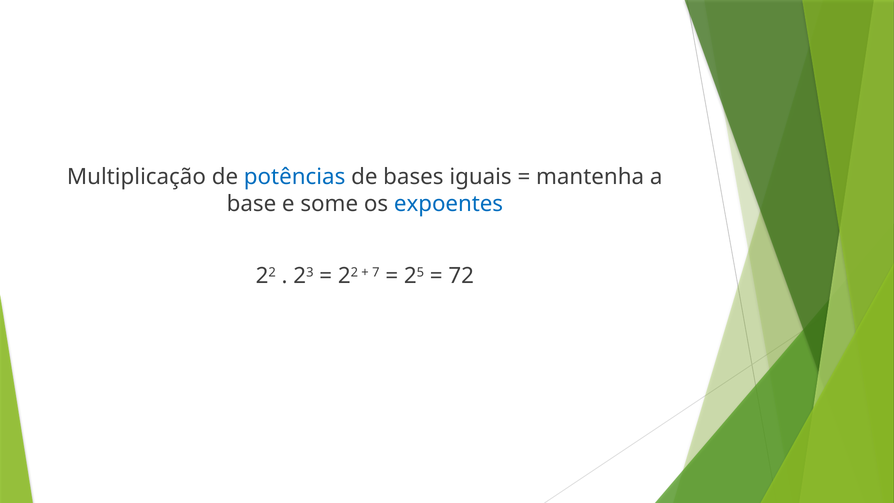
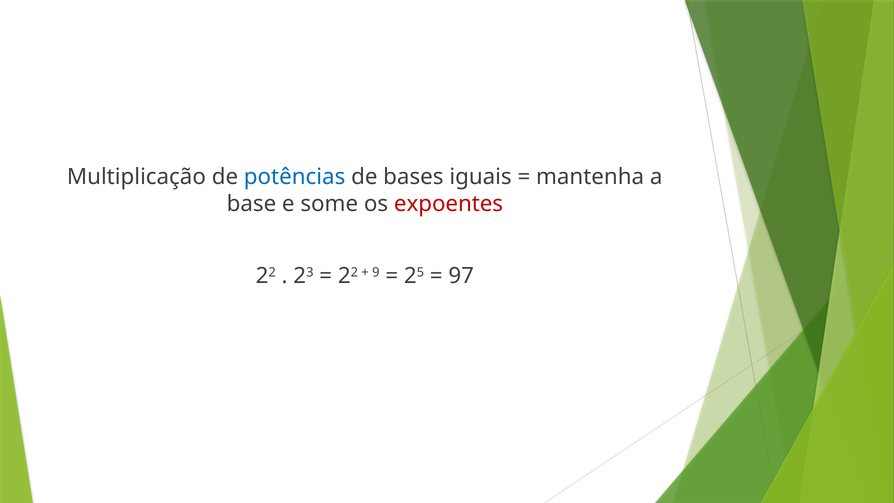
expoentes colour: blue -> red
7: 7 -> 9
72: 72 -> 97
